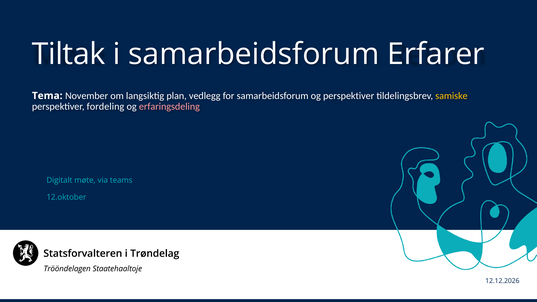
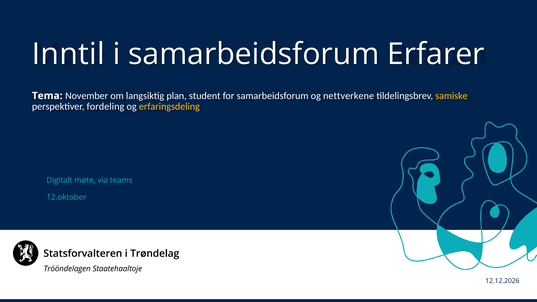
Tiltak: Tiltak -> Inntil
vedlegg: vedlegg -> student
og perspektiver: perspektiver -> nettverkene
erfaringsdeling colour: pink -> yellow
